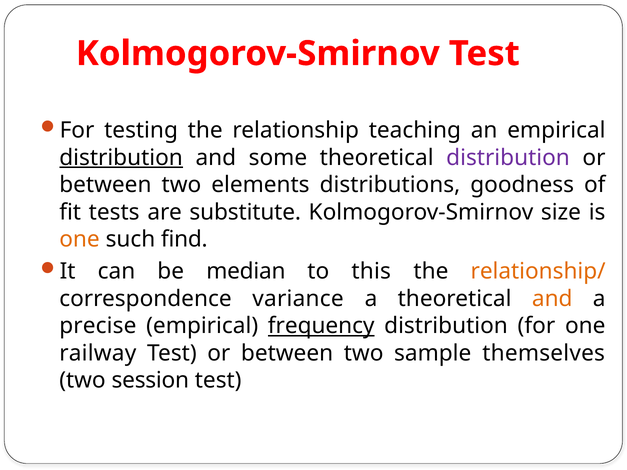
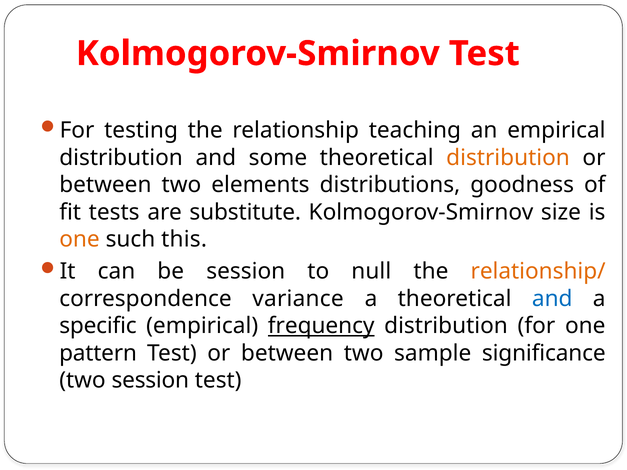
distribution at (121, 158) underline: present -> none
distribution at (508, 158) colour: purple -> orange
find: find -> this
be median: median -> session
this: this -> null
and at (552, 299) colour: orange -> blue
precise: precise -> specific
railway: railway -> pattern
themselves: themselves -> significance
